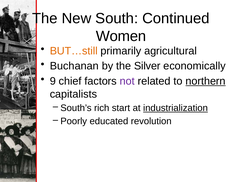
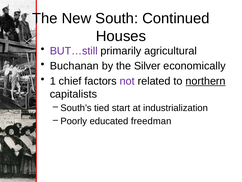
Women: Women -> Houses
BUT…still colour: orange -> purple
9: 9 -> 1
rich: rich -> tied
industrialization underline: present -> none
revolution: revolution -> freedman
